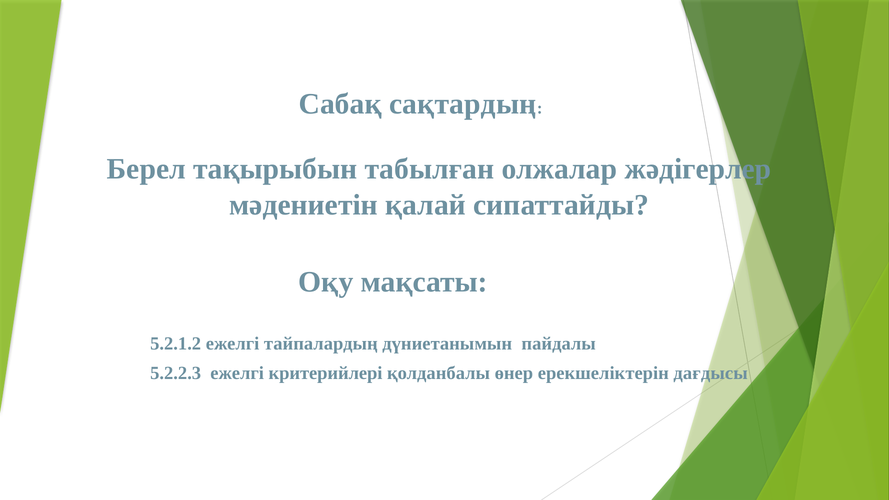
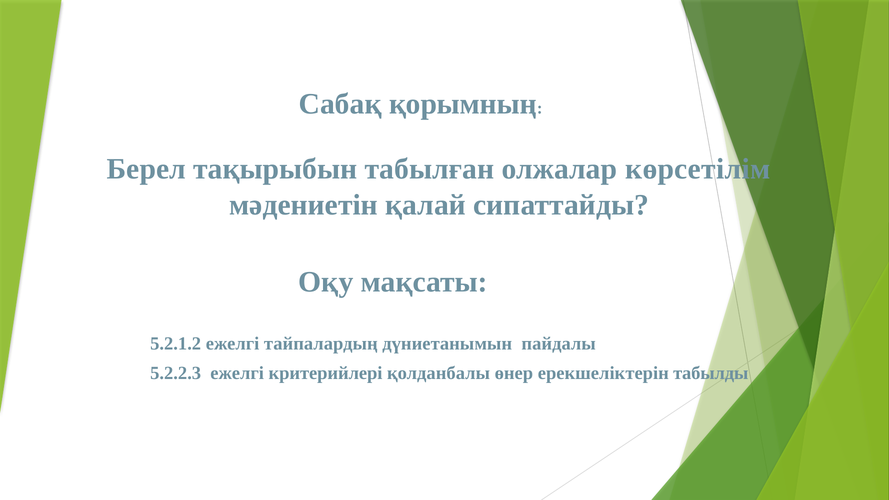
сақтардың: сақтардың -> қорымның
жәдігерлер: жәдігерлер -> көрсетілім
дағдысы: дағдысы -> табылды
